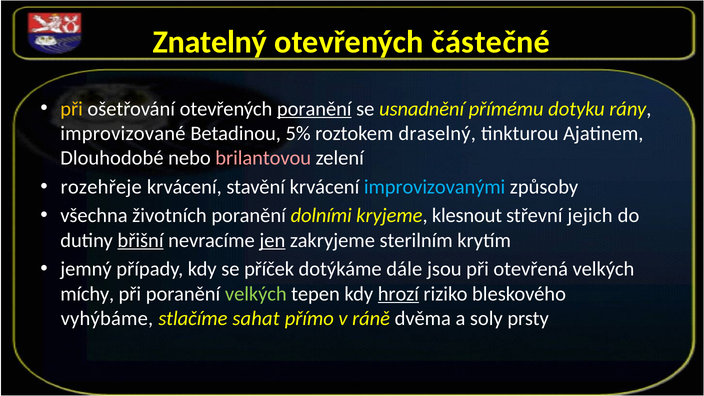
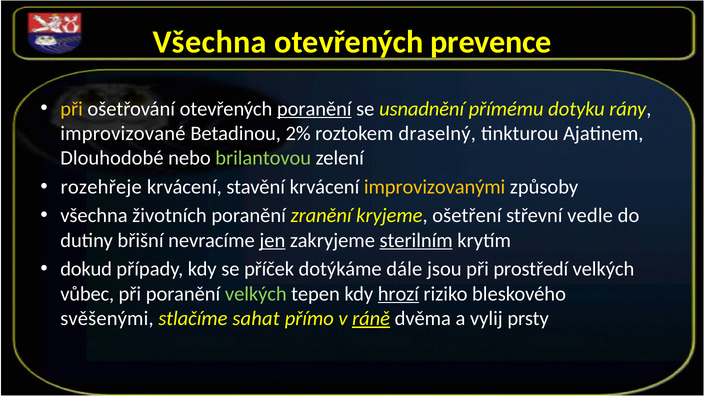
Znatelný at (210, 42): Znatelný -> Všechna
částečné: částečné -> prevence
5%: 5% -> 2%
brilantovou colour: pink -> light green
improvizovanými colour: light blue -> yellow
dolními: dolními -> zranění
klesnout: klesnout -> ošetření
jejich: jejich -> vedle
břišní underline: present -> none
sterilním underline: none -> present
jemný: jemný -> dokud
otevřená: otevřená -> prostředí
míchy: míchy -> vůbec
vyhýbáme: vyhýbáme -> svěšenými
ráně underline: none -> present
soly: soly -> vylij
